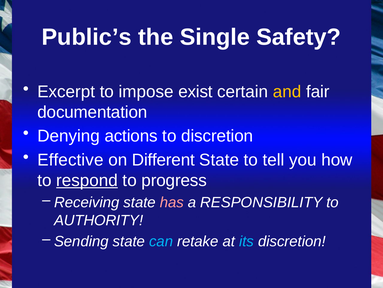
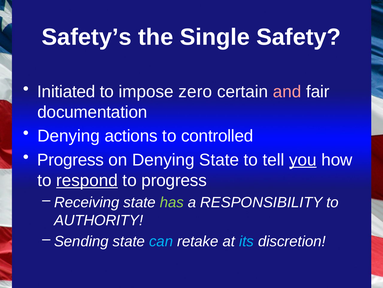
Public’s: Public’s -> Safety’s
Excerpt: Excerpt -> Initiated
exist: exist -> zero
and colour: yellow -> pink
to discretion: discretion -> controlled
Effective at (70, 160): Effective -> Progress
on Different: Different -> Denying
you underline: none -> present
has colour: pink -> light green
